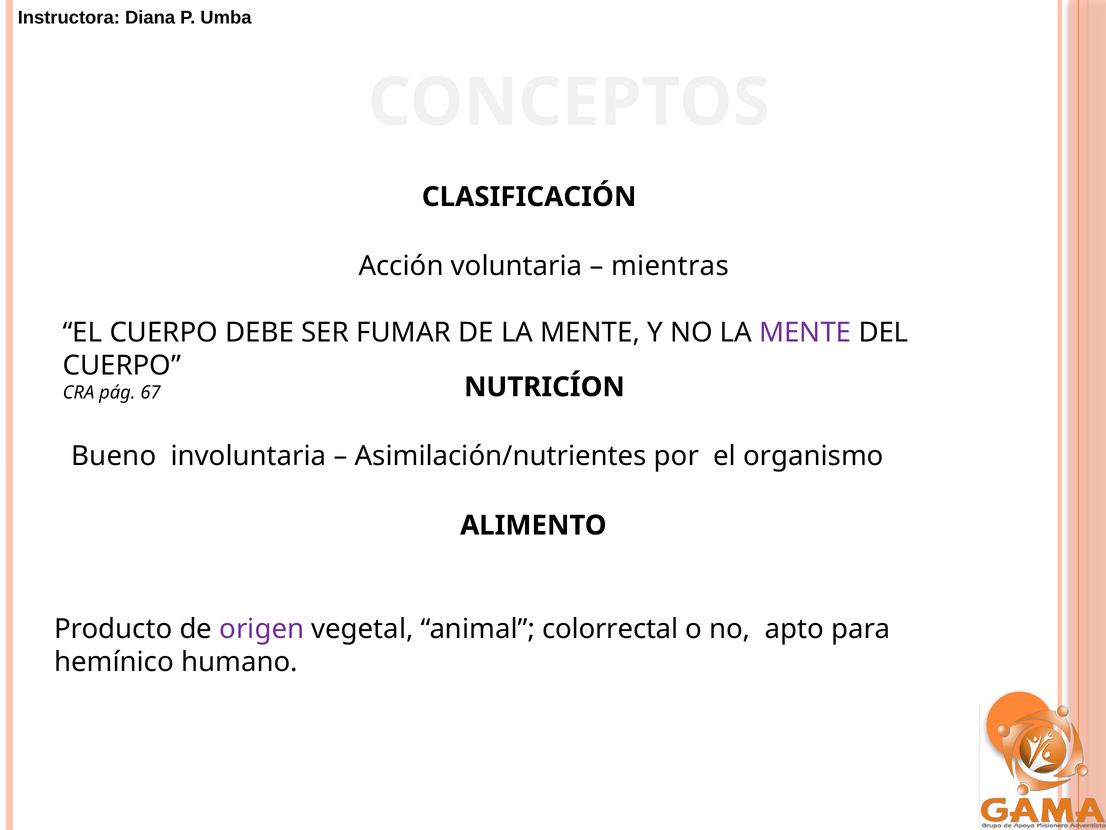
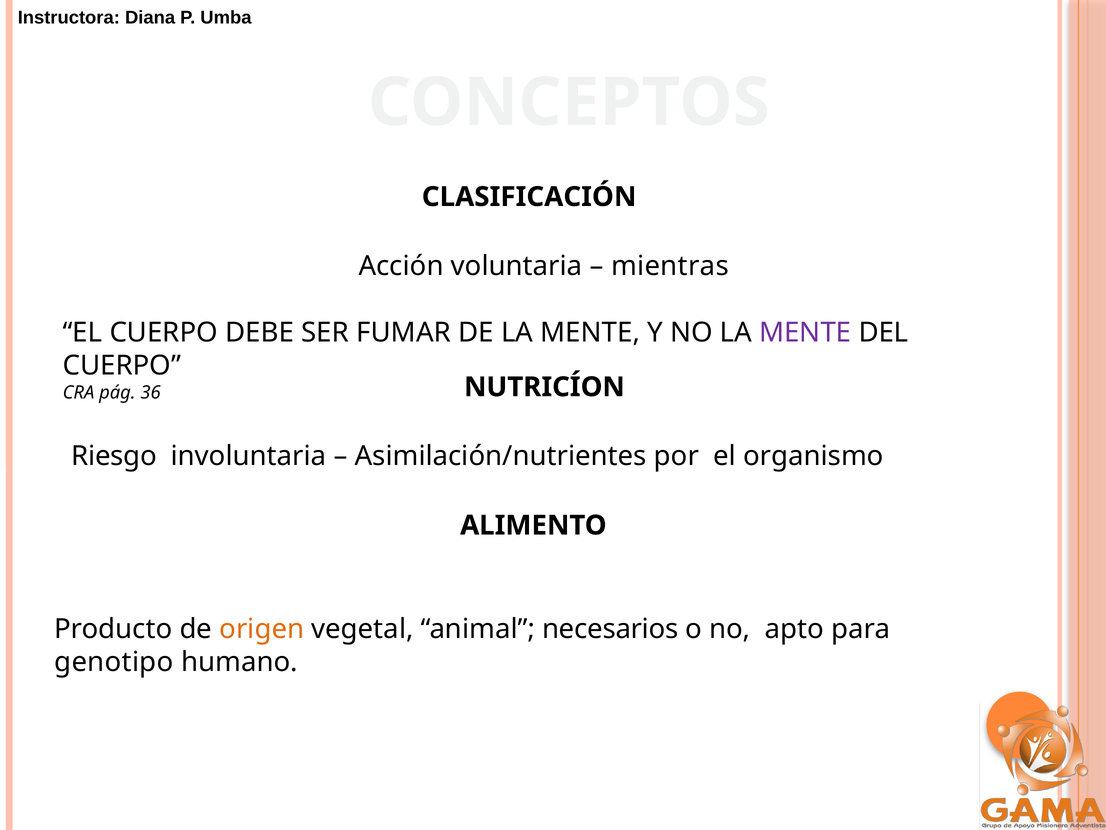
67: 67 -> 36
Bueno: Bueno -> Riesgo
origen colour: purple -> orange
colorrectal: colorrectal -> necesarios
hemínico: hemínico -> genotipo
